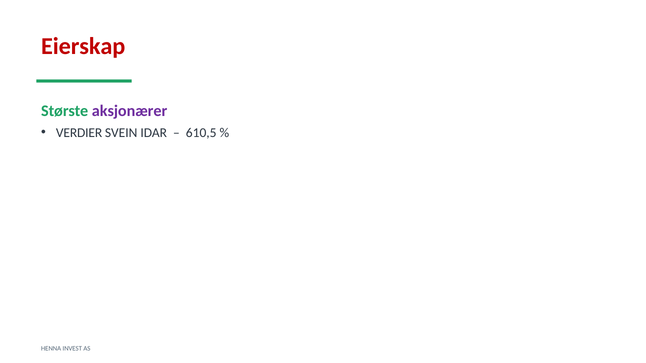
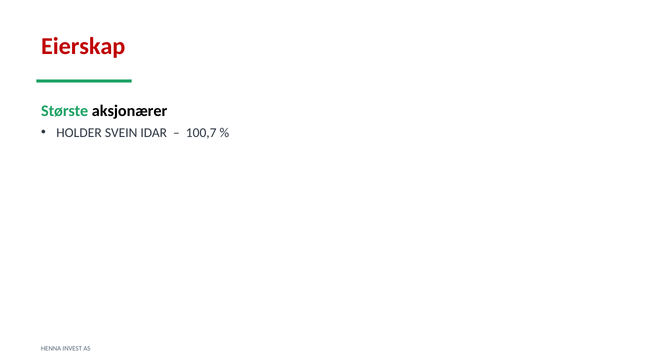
aksjonærer colour: purple -> black
VERDIER: VERDIER -> HOLDER
610,5: 610,5 -> 100,7
